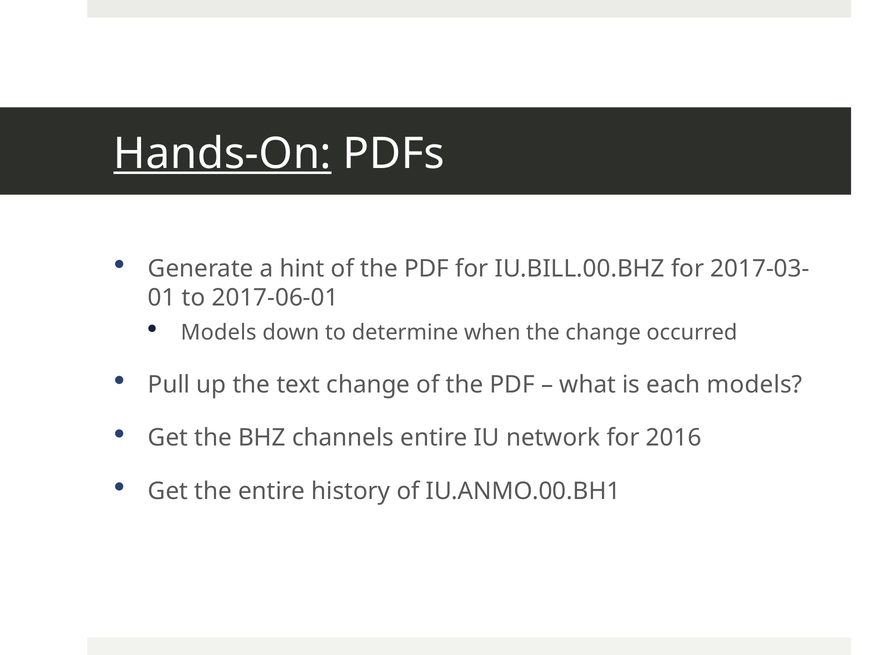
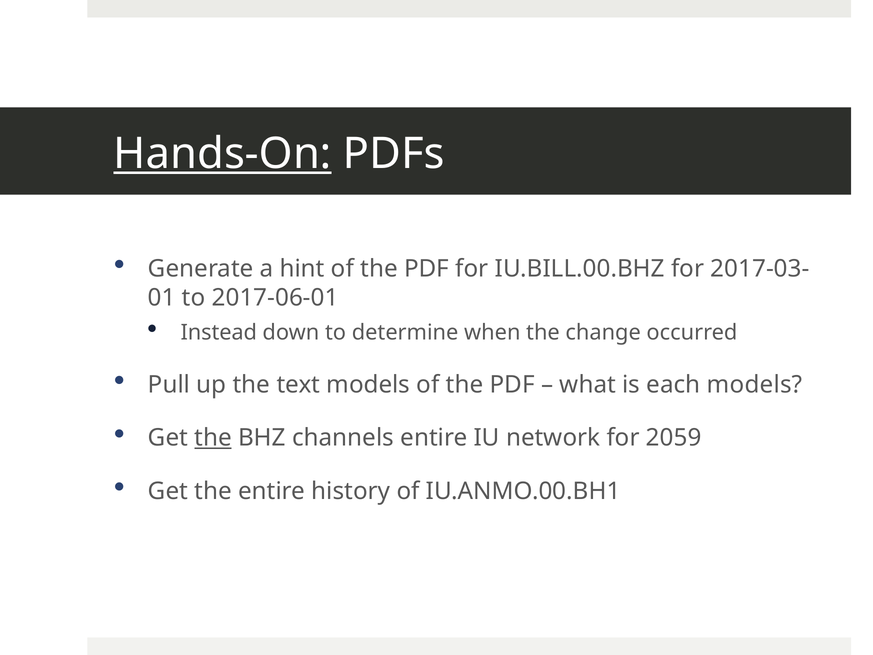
Models at (219, 332): Models -> Instead
text change: change -> models
the at (213, 438) underline: none -> present
2016: 2016 -> 2059
